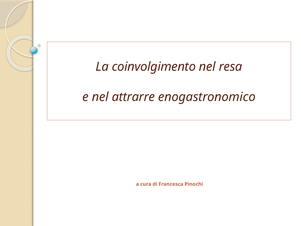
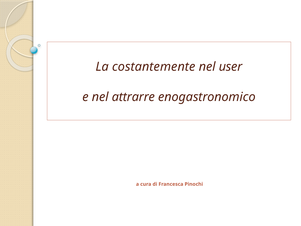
coinvolgimento: coinvolgimento -> costantemente
resa: resa -> user
